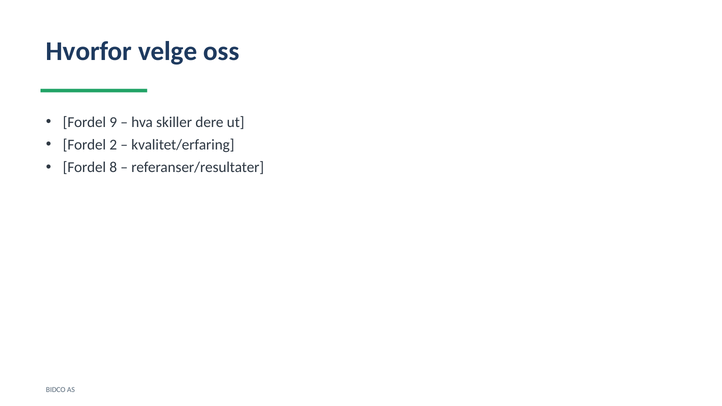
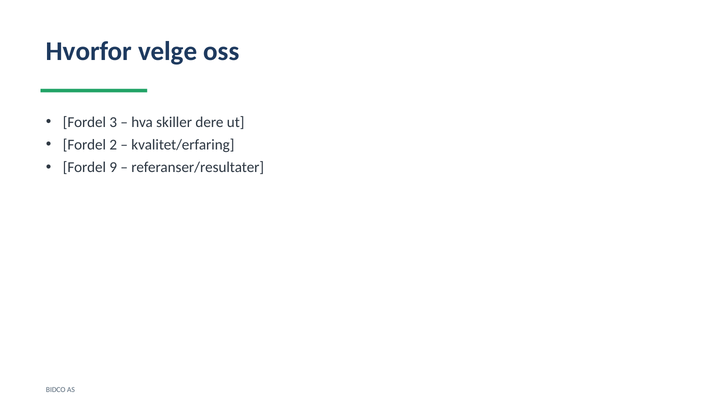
9: 9 -> 3
8: 8 -> 9
